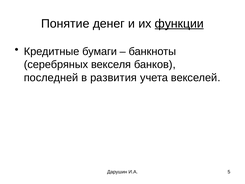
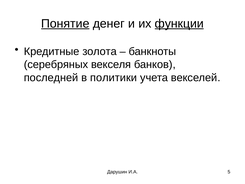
Понятие underline: none -> present
бумаги: бумаги -> золота
развития: развития -> политики
